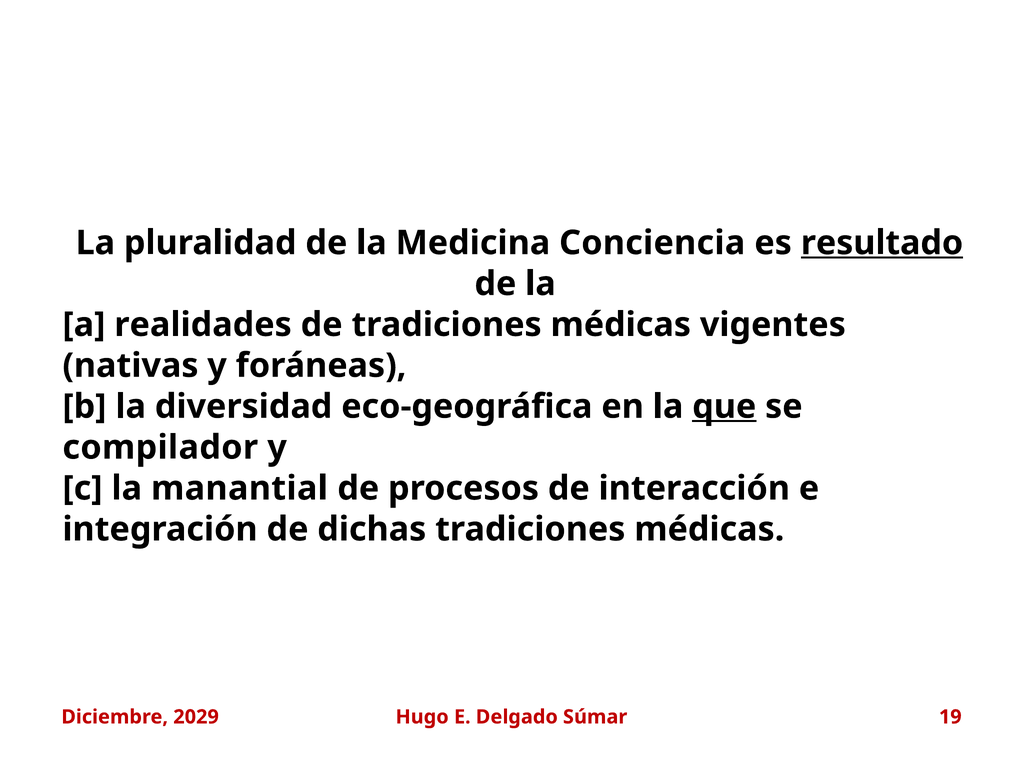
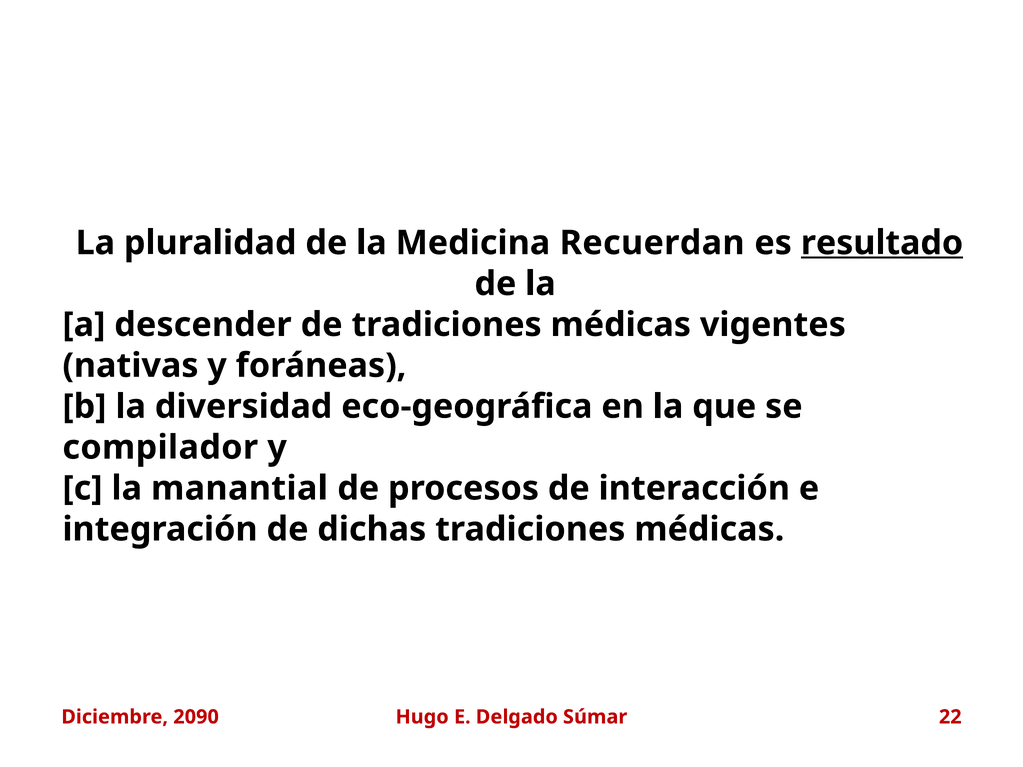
Conciencia: Conciencia -> Recuerdan
realidades: realidades -> descender
que underline: present -> none
2029: 2029 -> 2090
19: 19 -> 22
